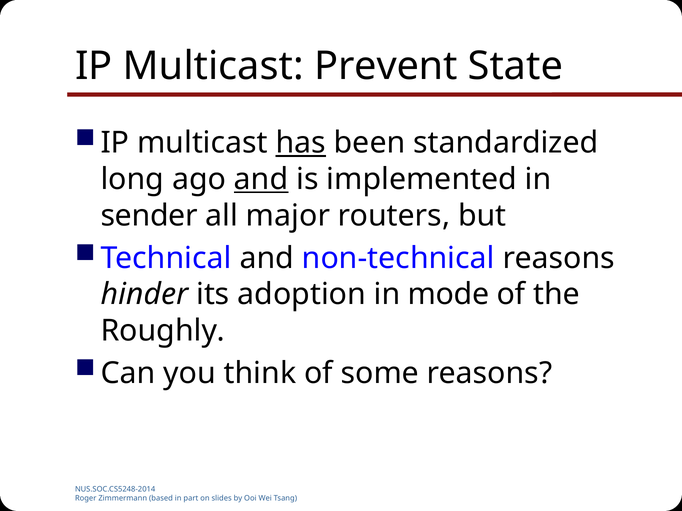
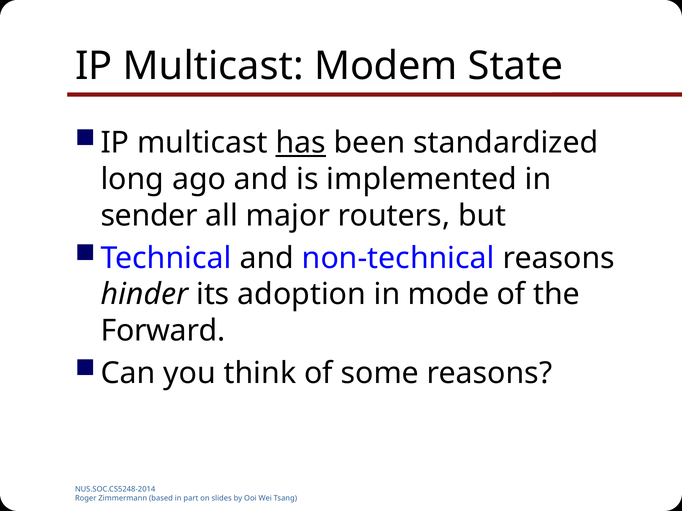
Prevent: Prevent -> Modem
and at (261, 179) underline: present -> none
Roughly: Roughly -> Forward
